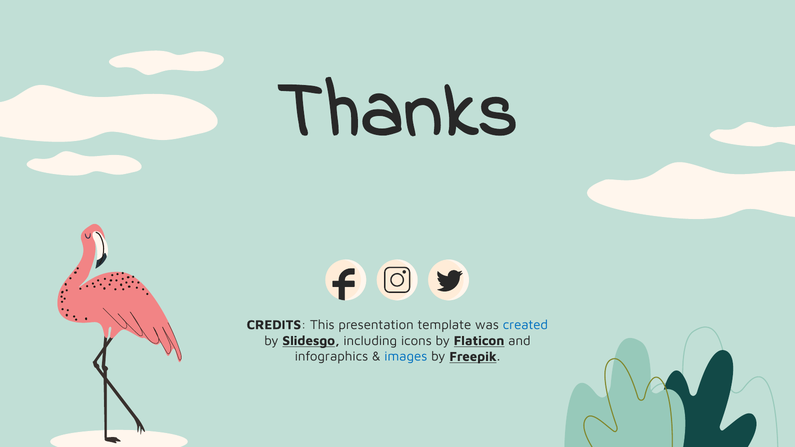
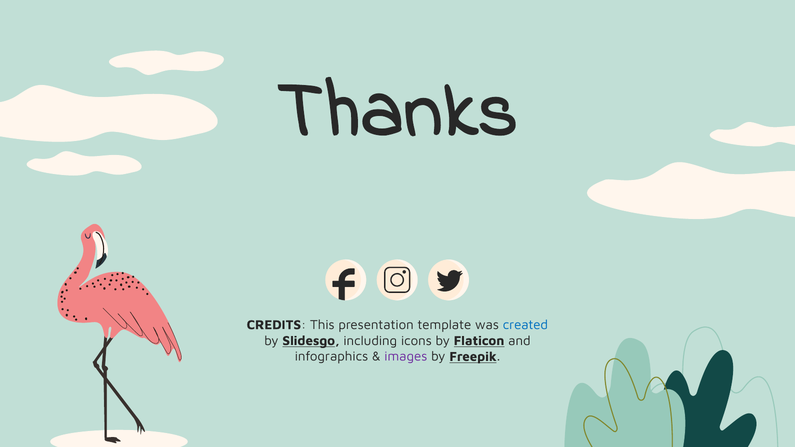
images colour: blue -> purple
